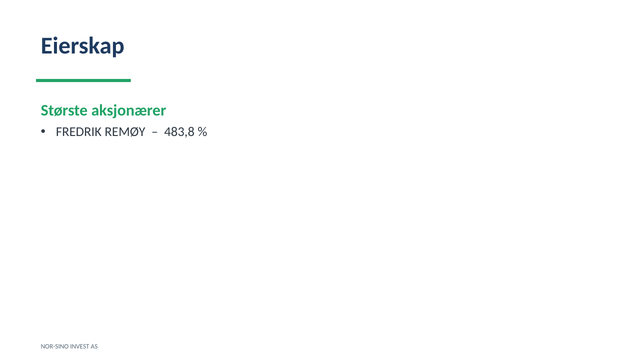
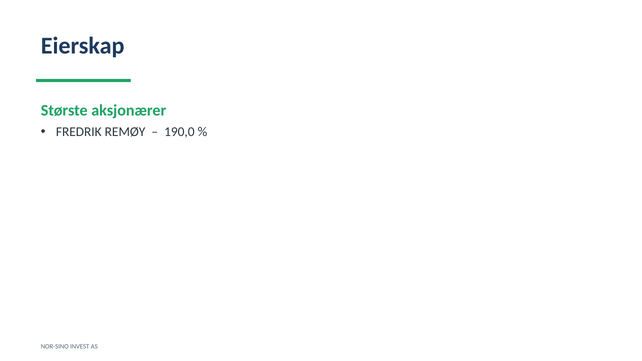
483,8: 483,8 -> 190,0
